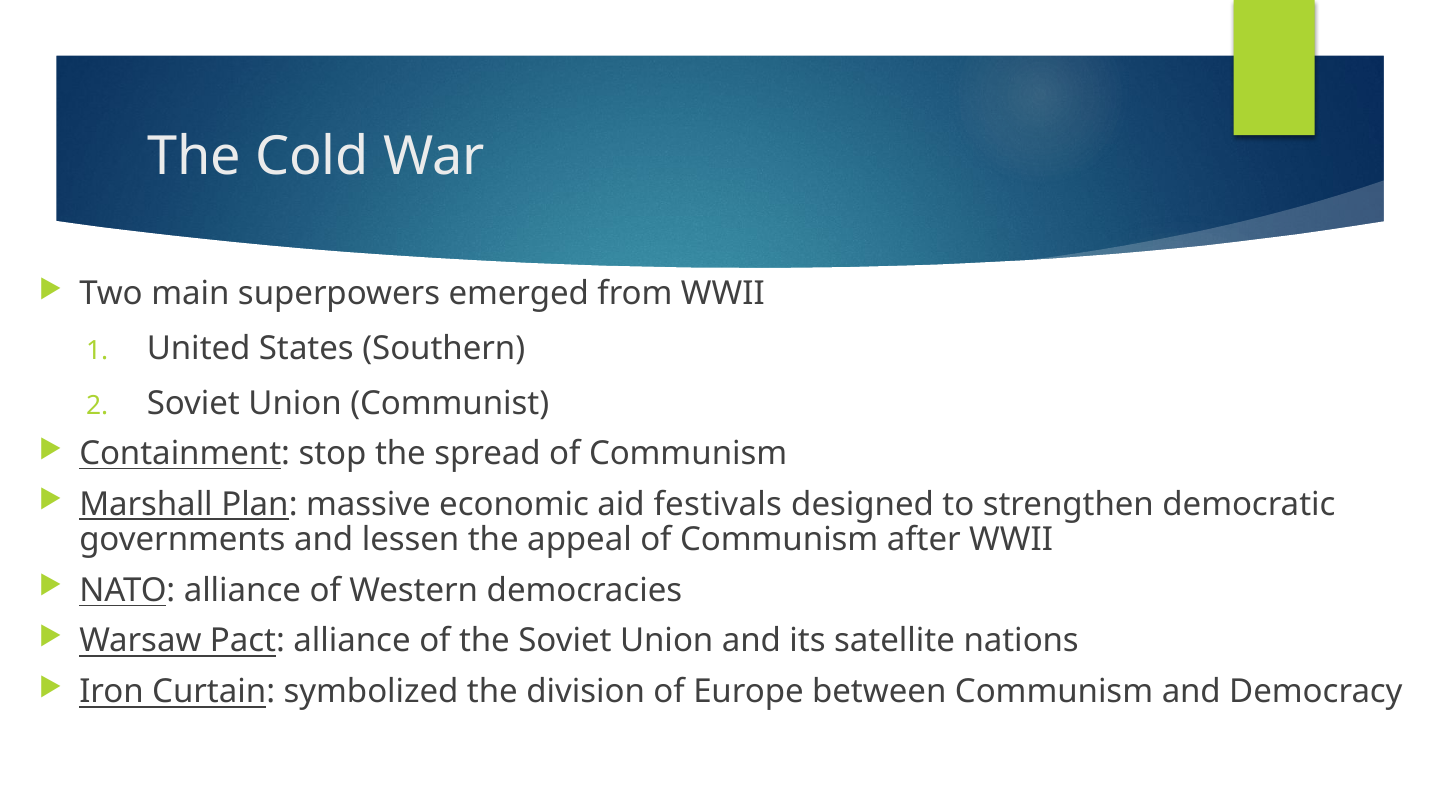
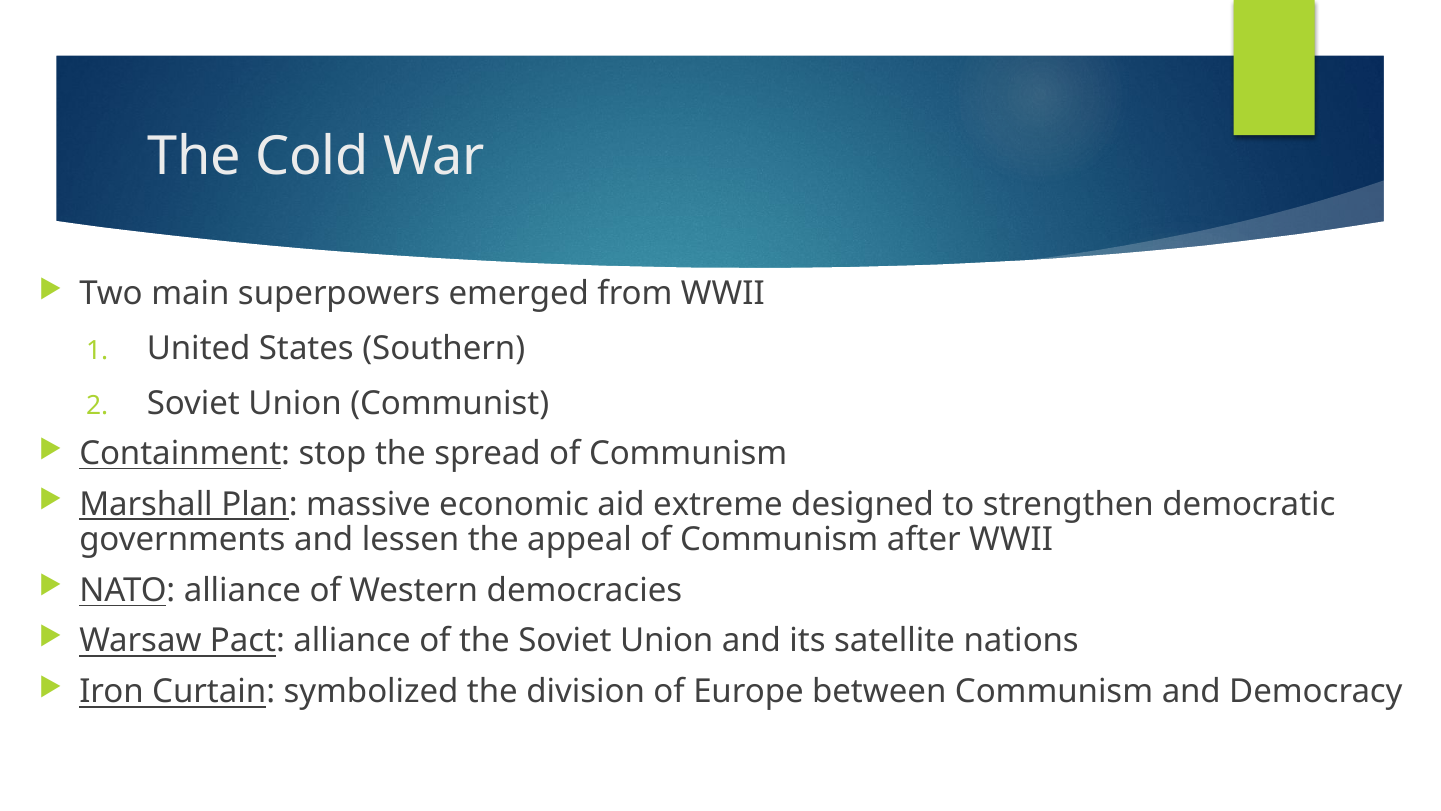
festivals: festivals -> extreme
